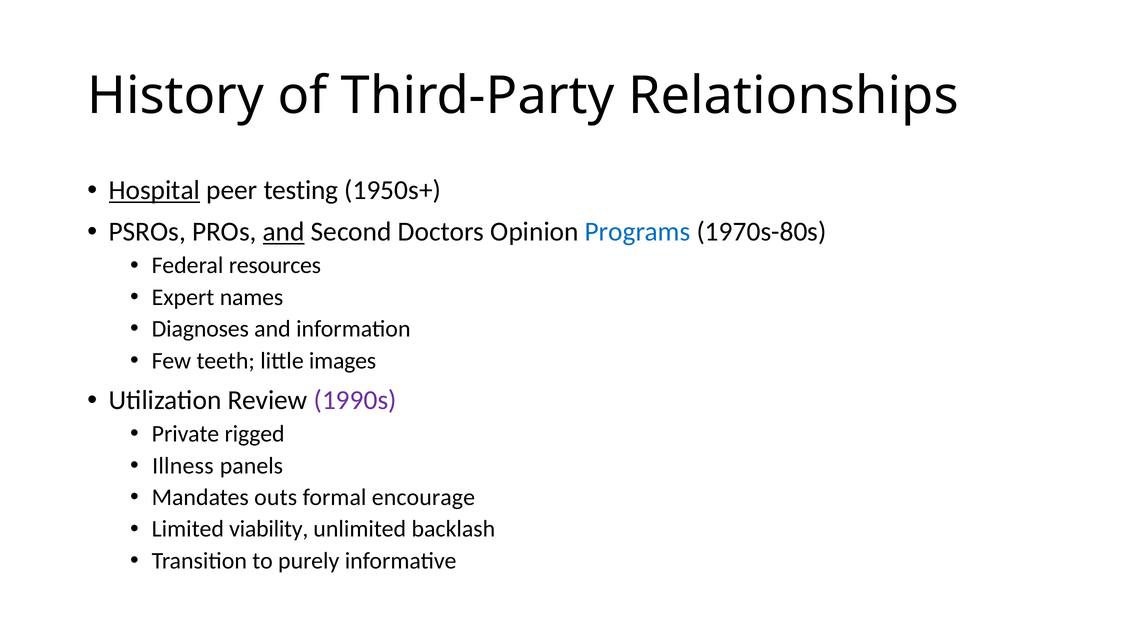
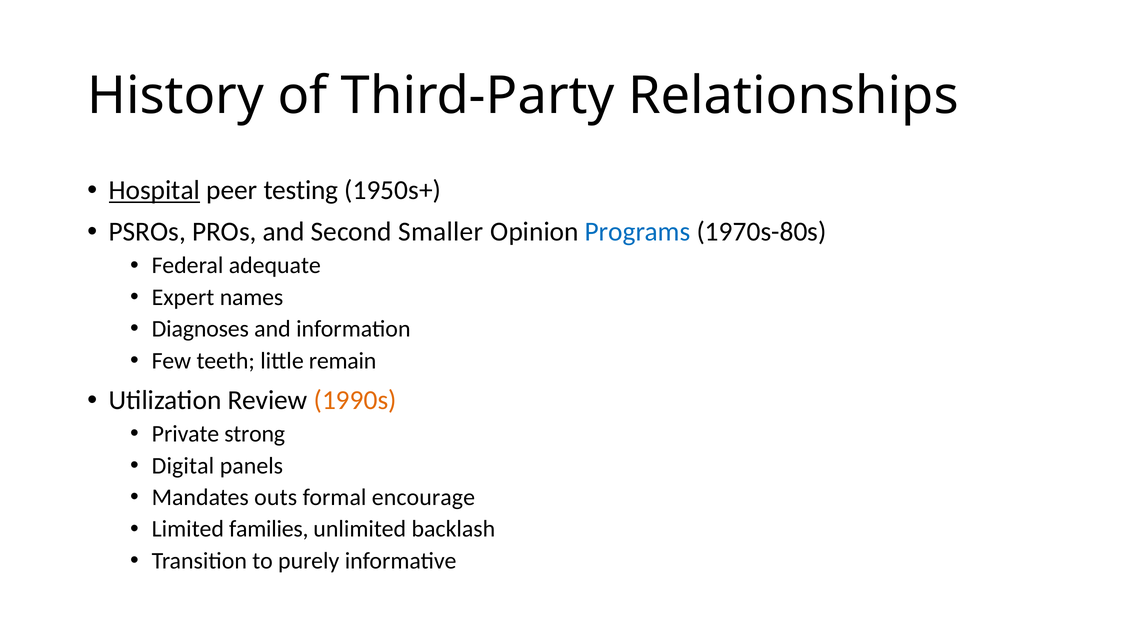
and at (284, 232) underline: present -> none
Doctors: Doctors -> Smaller
resources: resources -> adequate
images: images -> remain
1990s colour: purple -> orange
rigged: rigged -> strong
Illness: Illness -> Digital
viability: viability -> families
